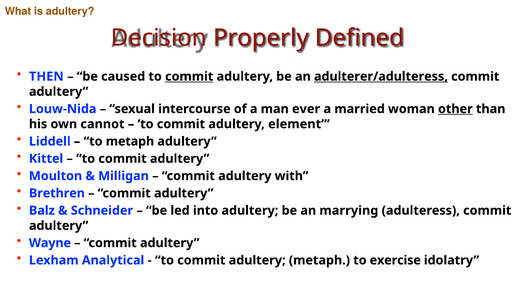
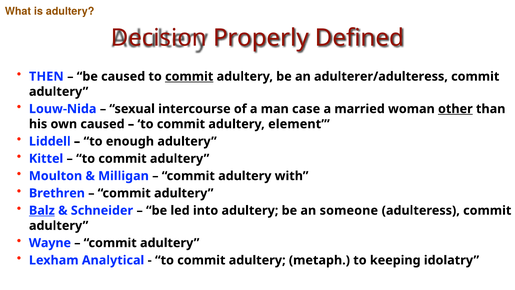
adulterer/adulteress underline: present -> none
ever: ever -> case
own cannot: cannot -> caused
to metaph: metaph -> enough
Balz underline: none -> present
marrying: marrying -> someone
exercise: exercise -> keeping
